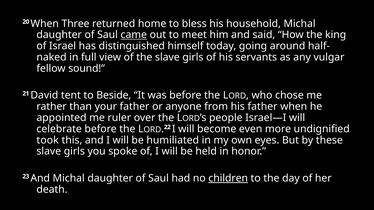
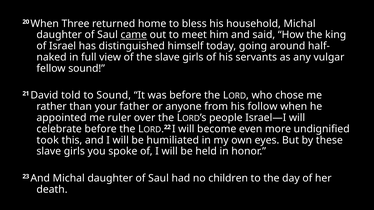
tent: tent -> told
to Beside: Beside -> Sound
his father: father -> follow
children underline: present -> none
